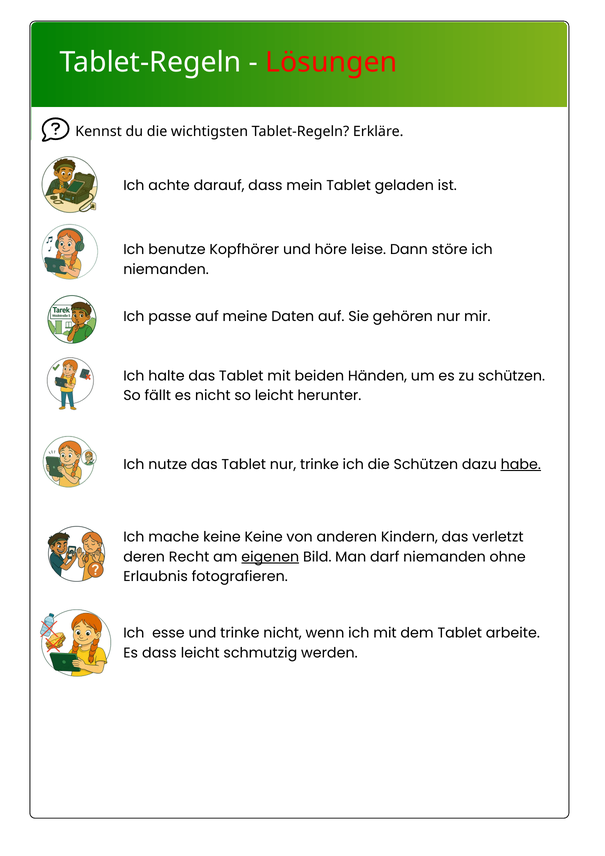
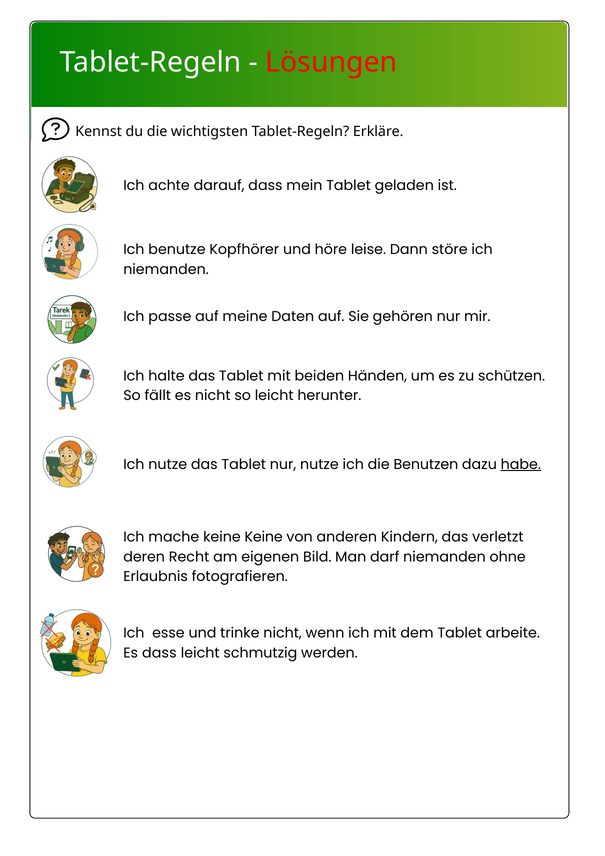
nur trinke: trinke -> nutze
die Schützen: Schützen -> Benutzen
eigenen underline: present -> none
